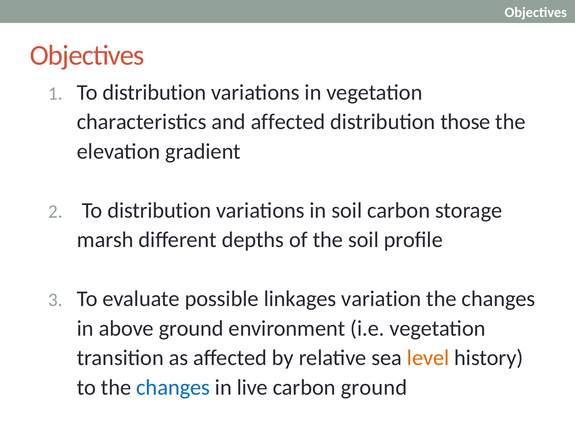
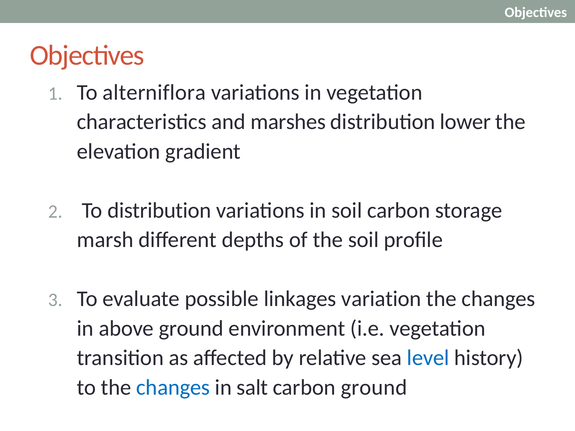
distribution at (154, 92): distribution -> alterniflora
and affected: affected -> marshes
those: those -> lower
level colour: orange -> blue
live: live -> salt
